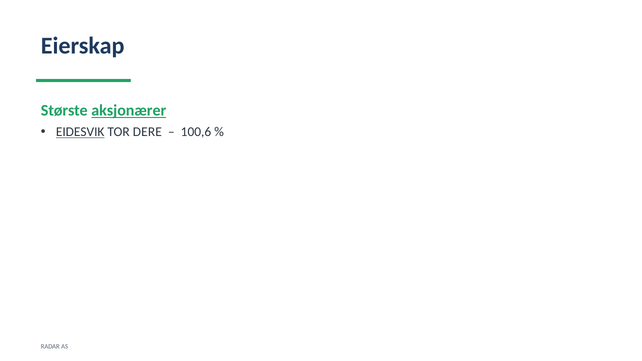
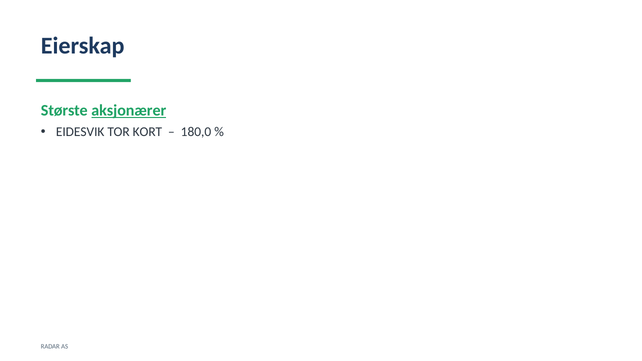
EIDESVIK underline: present -> none
DERE: DERE -> KORT
100,6: 100,6 -> 180,0
